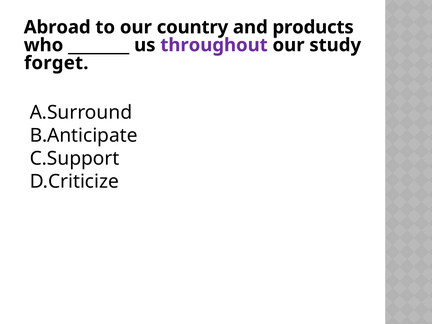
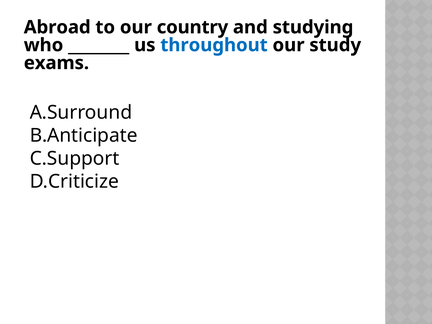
products: products -> studying
throughout colour: purple -> blue
forget: forget -> exams
